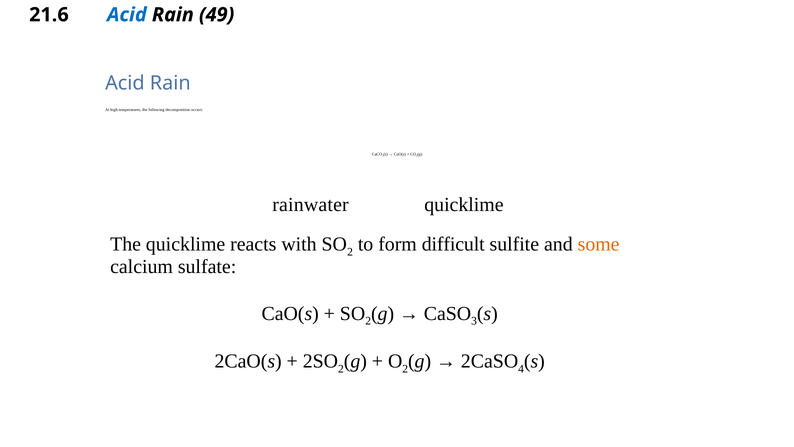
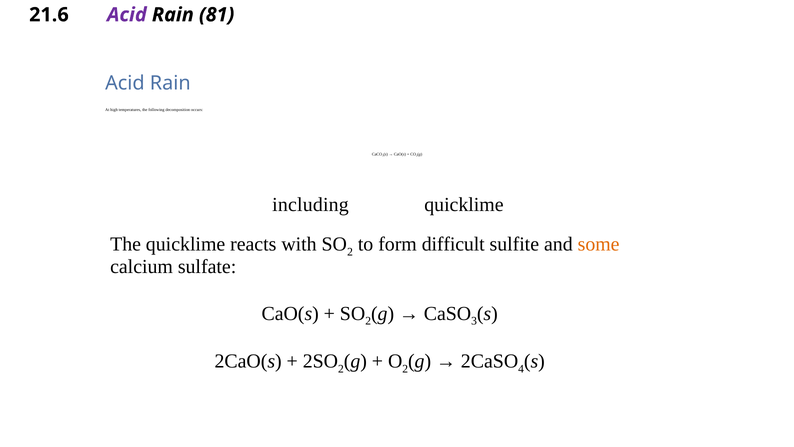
Acid at (127, 15) colour: blue -> purple
49: 49 -> 81
rainwater: rainwater -> including
